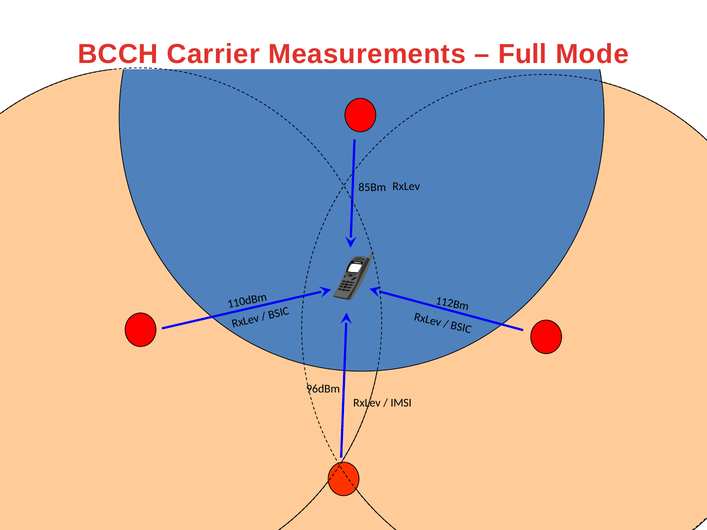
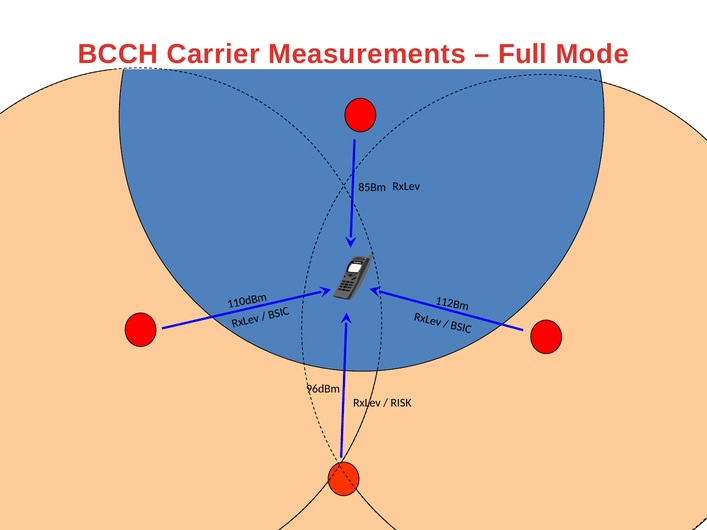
IMSI: IMSI -> RISK
